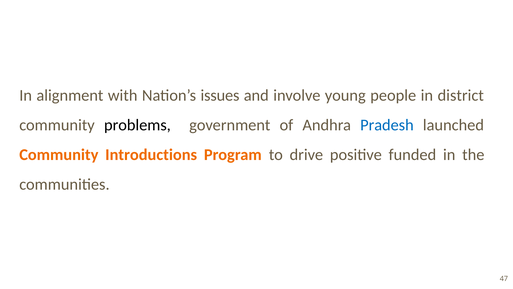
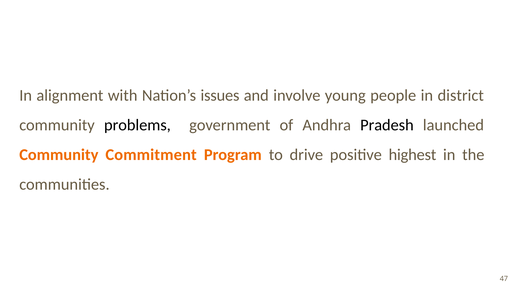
Pradesh colour: blue -> black
Introductions: Introductions -> Commitment
funded: funded -> highest
